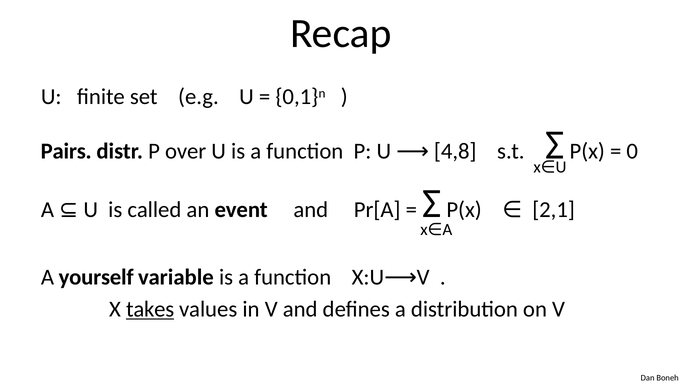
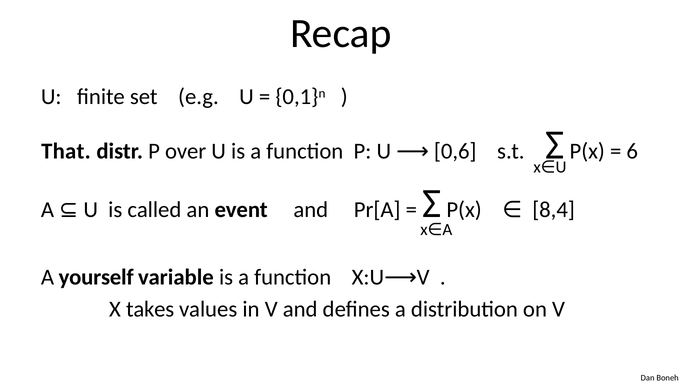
0: 0 -> 6
Pairs: Pairs -> That
4,8: 4,8 -> 0,6
2,1: 2,1 -> 8,4
takes underline: present -> none
